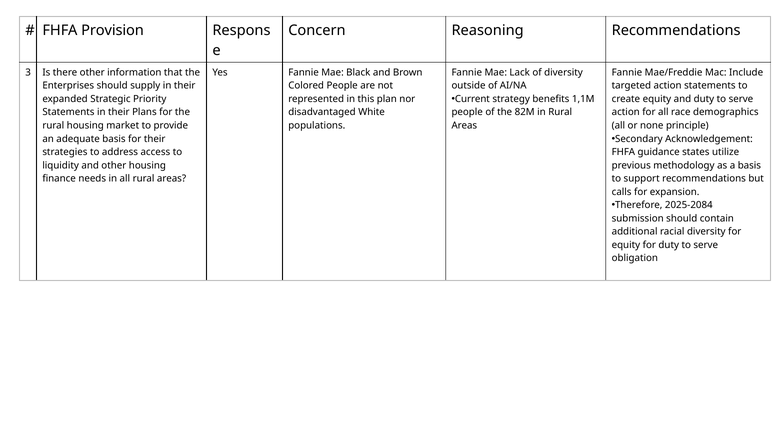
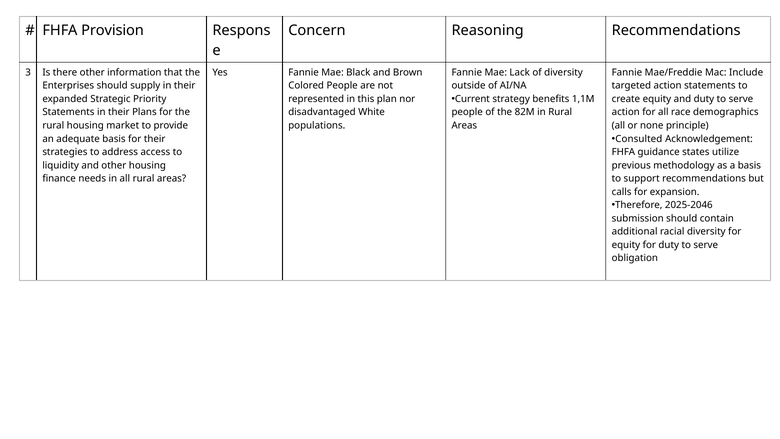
Secondary: Secondary -> Consulted
2025-2084: 2025-2084 -> 2025-2046
